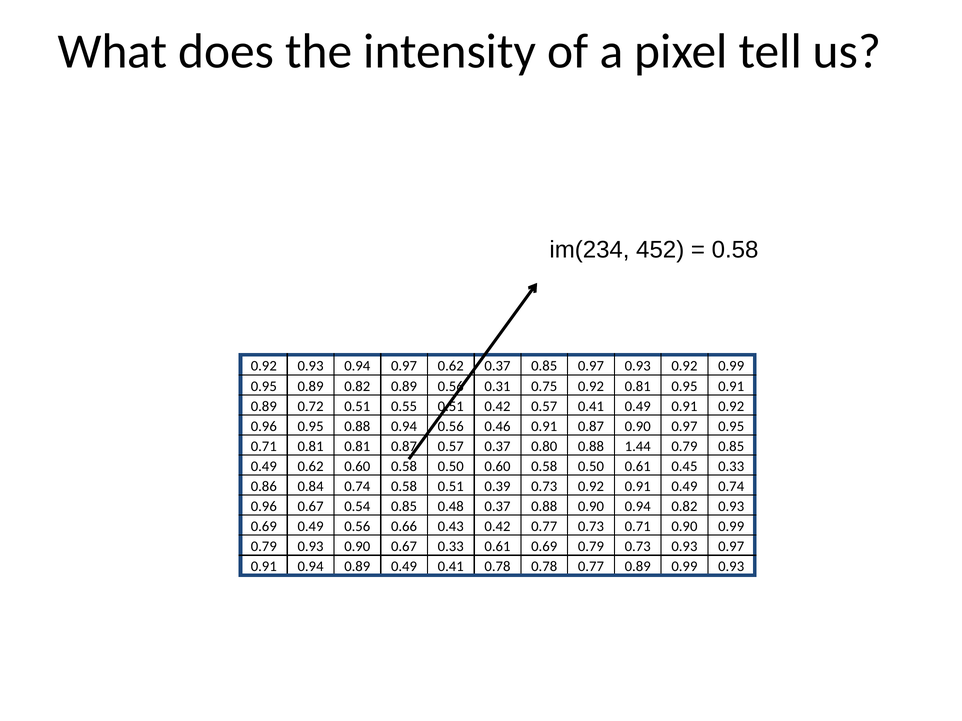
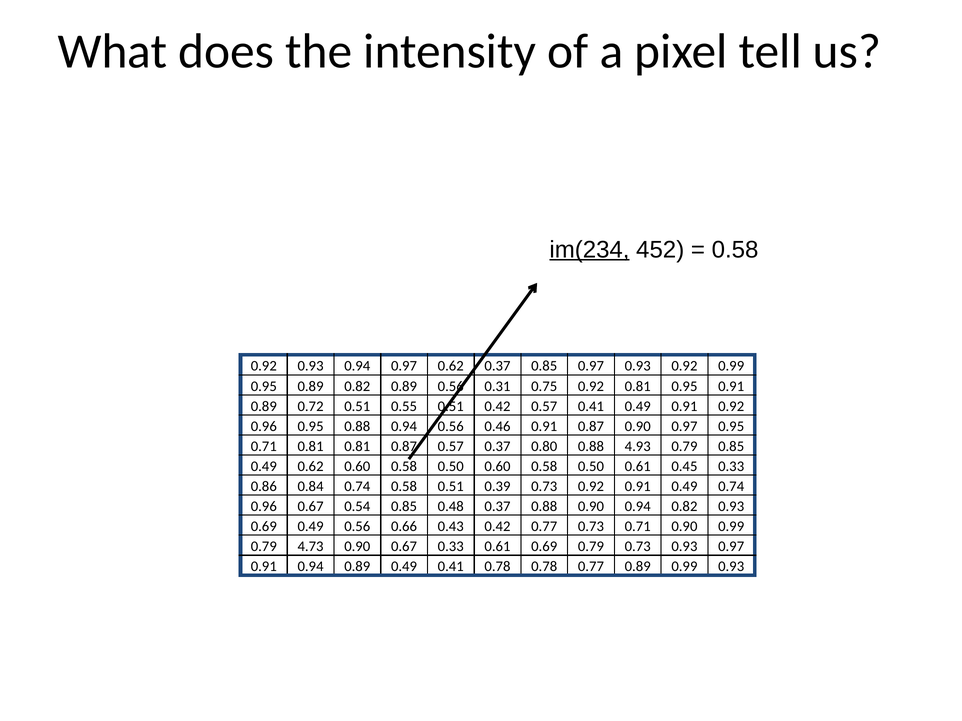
im(234 underline: none -> present
1.44: 1.44 -> 4.93
0.79 0.93: 0.93 -> 4.73
